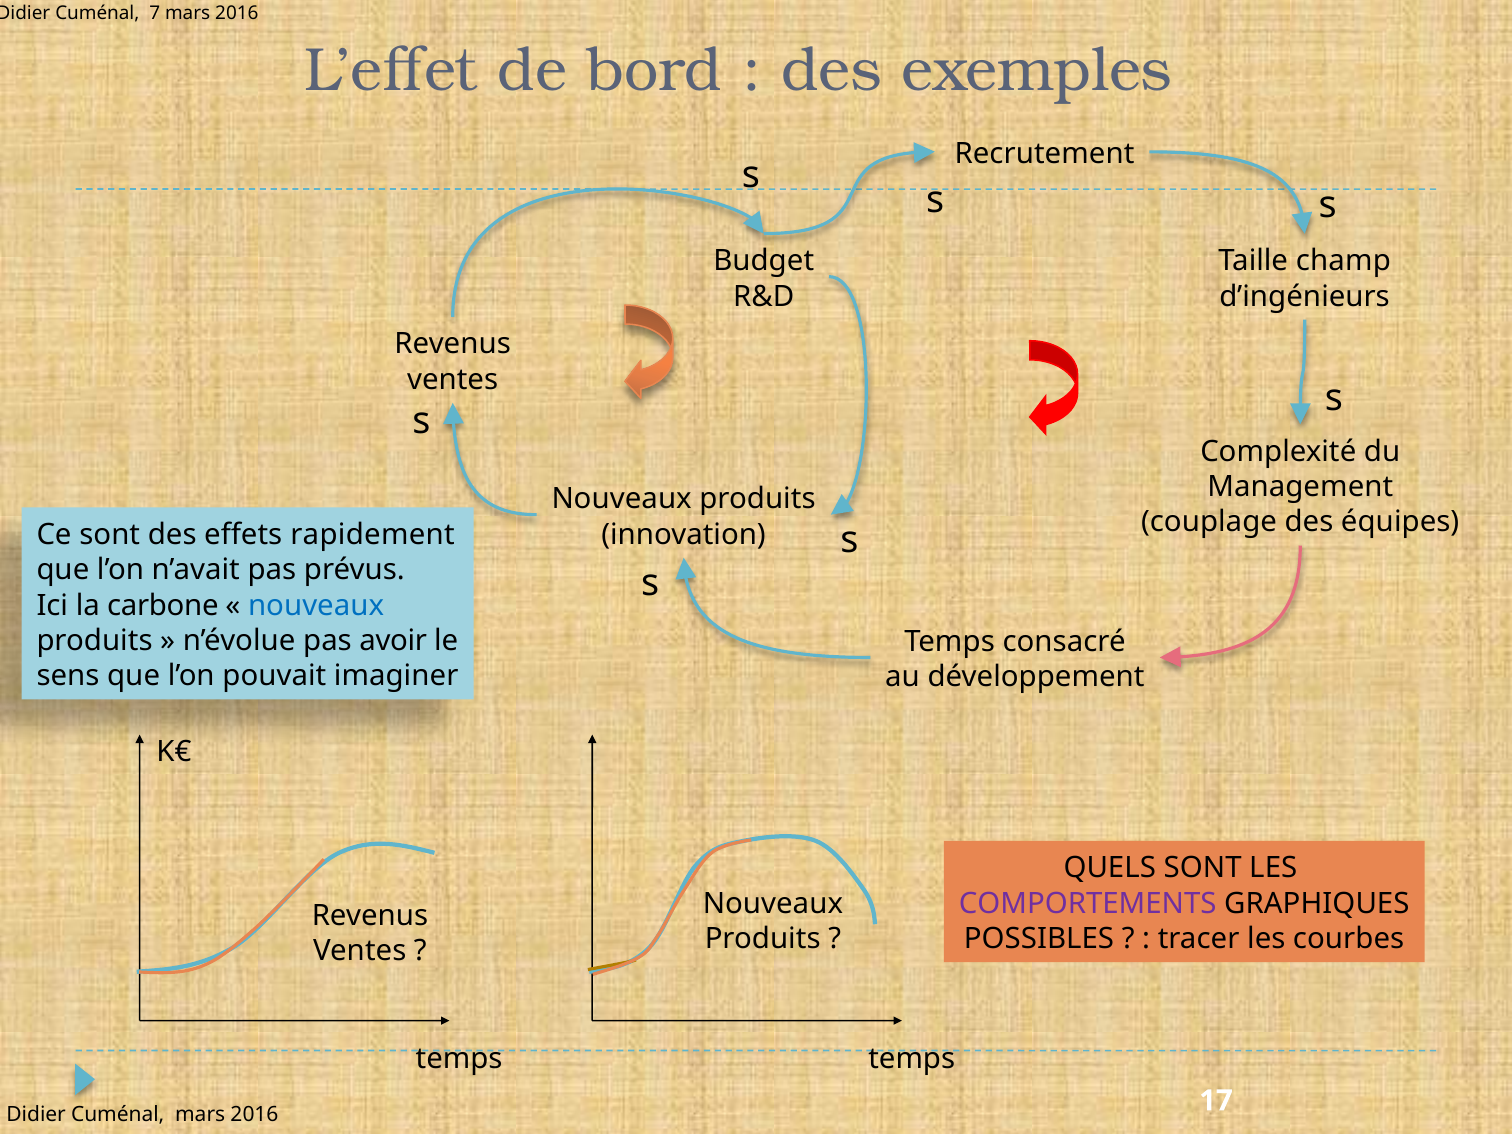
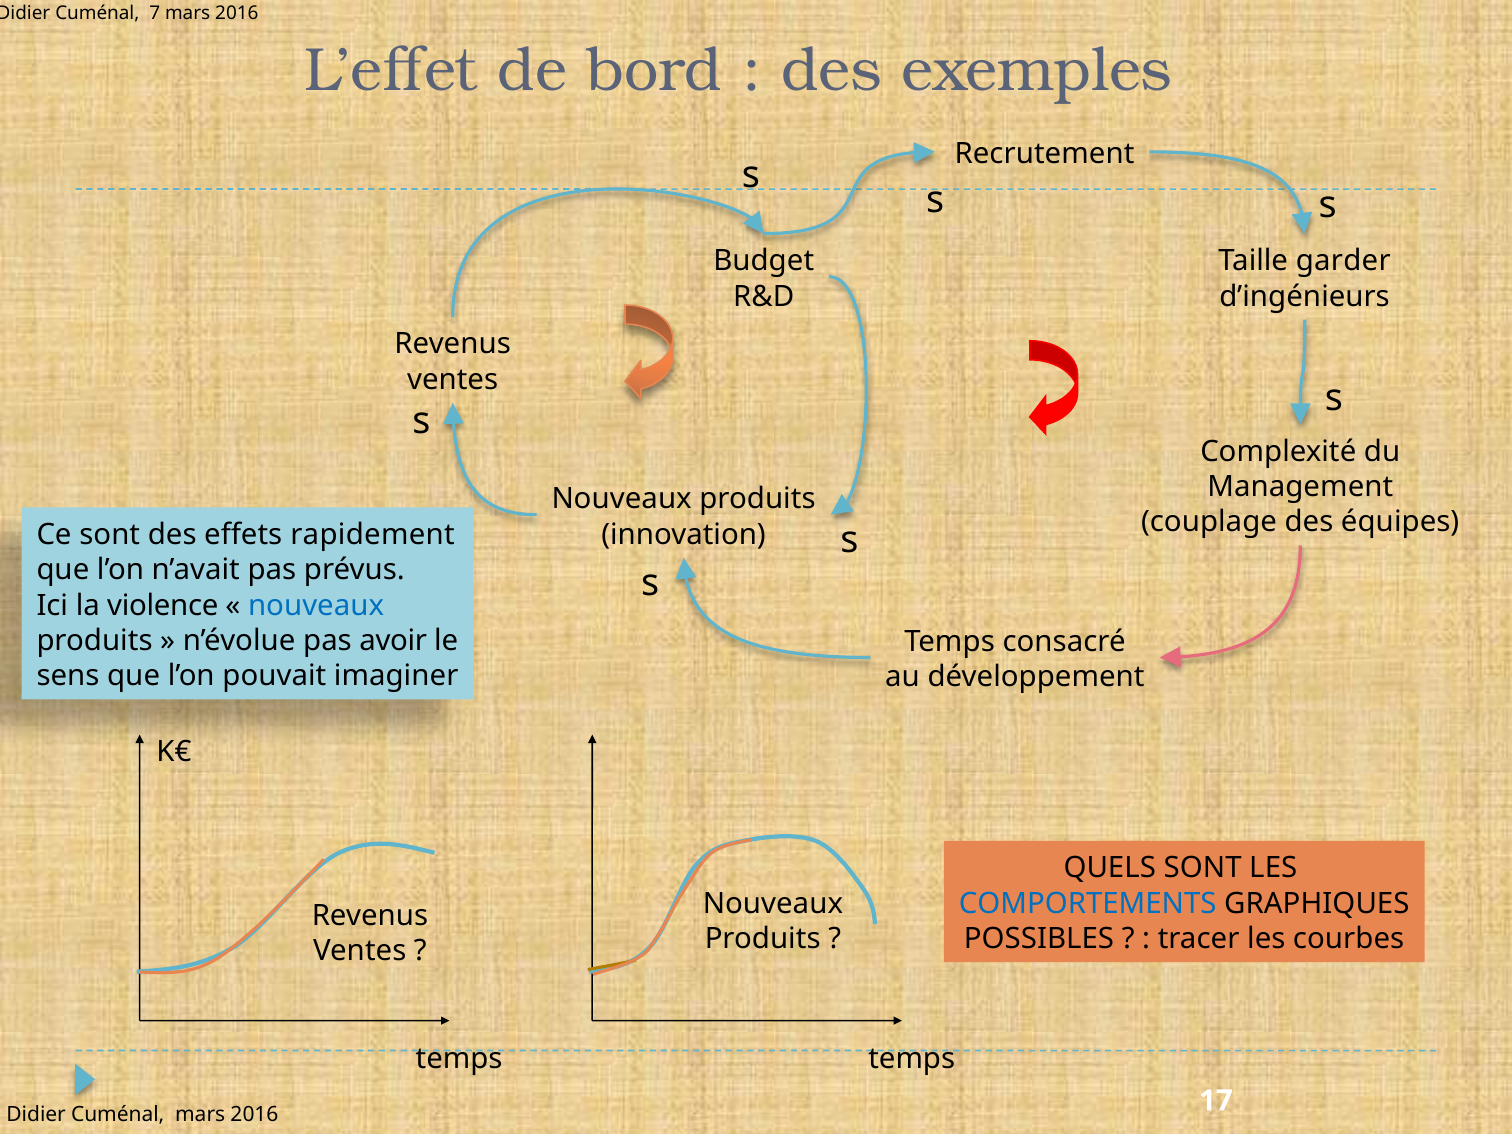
champ: champ -> garder
carbone: carbone -> violence
COMPORTEMENTS colour: purple -> blue
